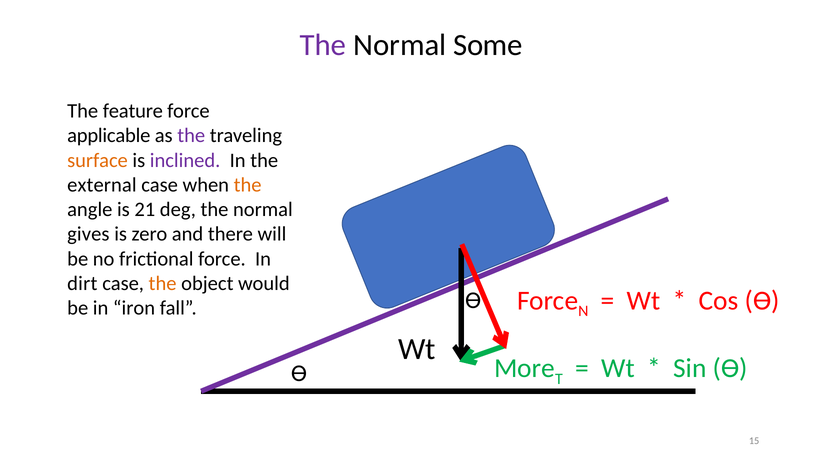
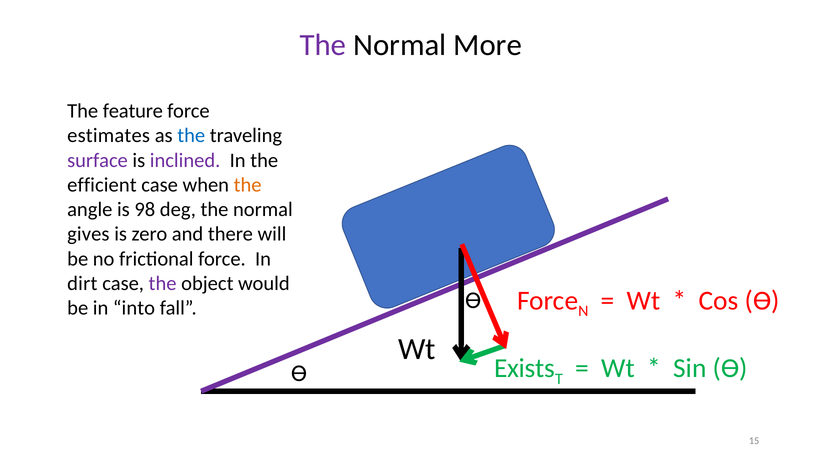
Some: Some -> More
applicable: applicable -> estimates
the at (191, 136) colour: purple -> blue
surface colour: orange -> purple
external: external -> efficient
21: 21 -> 98
the at (163, 284) colour: orange -> purple
iron: iron -> into
More: More -> Exists
